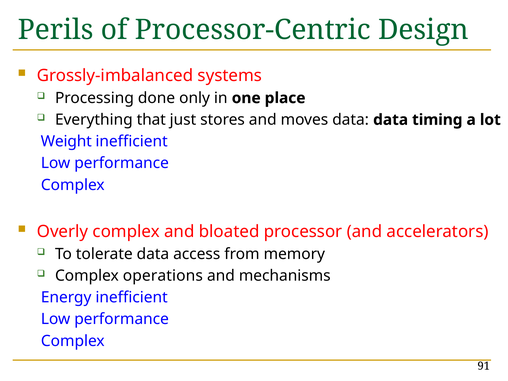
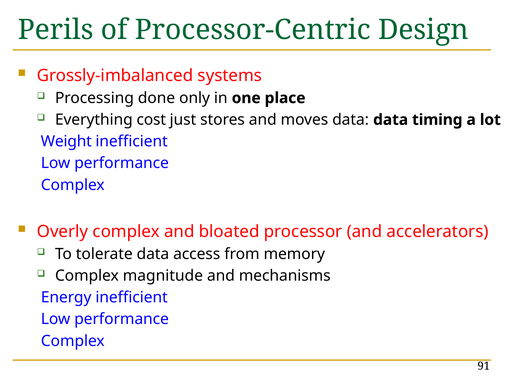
that: that -> cost
operations: operations -> magnitude
